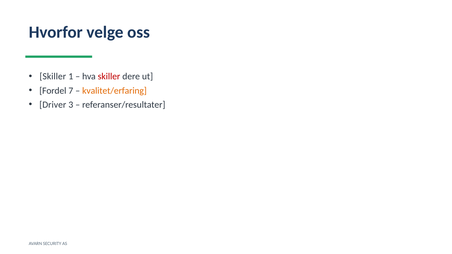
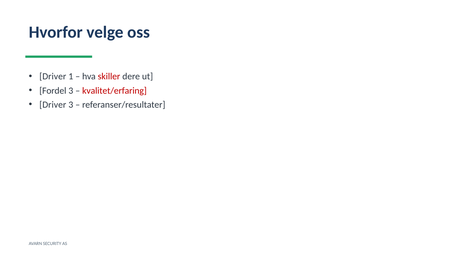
Skiller at (53, 77): Skiller -> Driver
Fordel 7: 7 -> 3
kvalitet/erfaring colour: orange -> red
